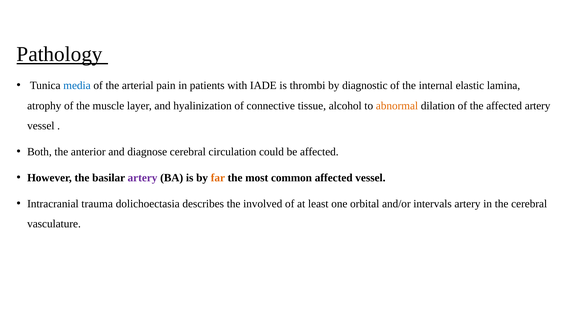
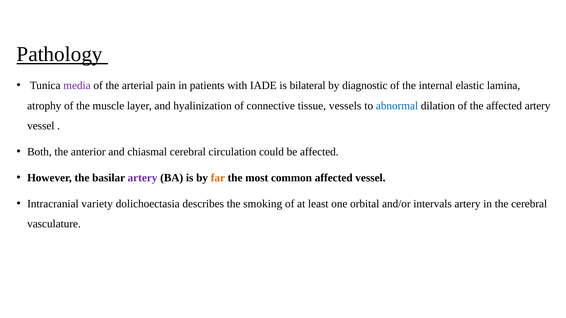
media colour: blue -> purple
thrombi: thrombi -> bilateral
alcohol: alcohol -> vessels
abnormal colour: orange -> blue
diagnose: diagnose -> chiasmal
trauma: trauma -> variety
involved: involved -> smoking
